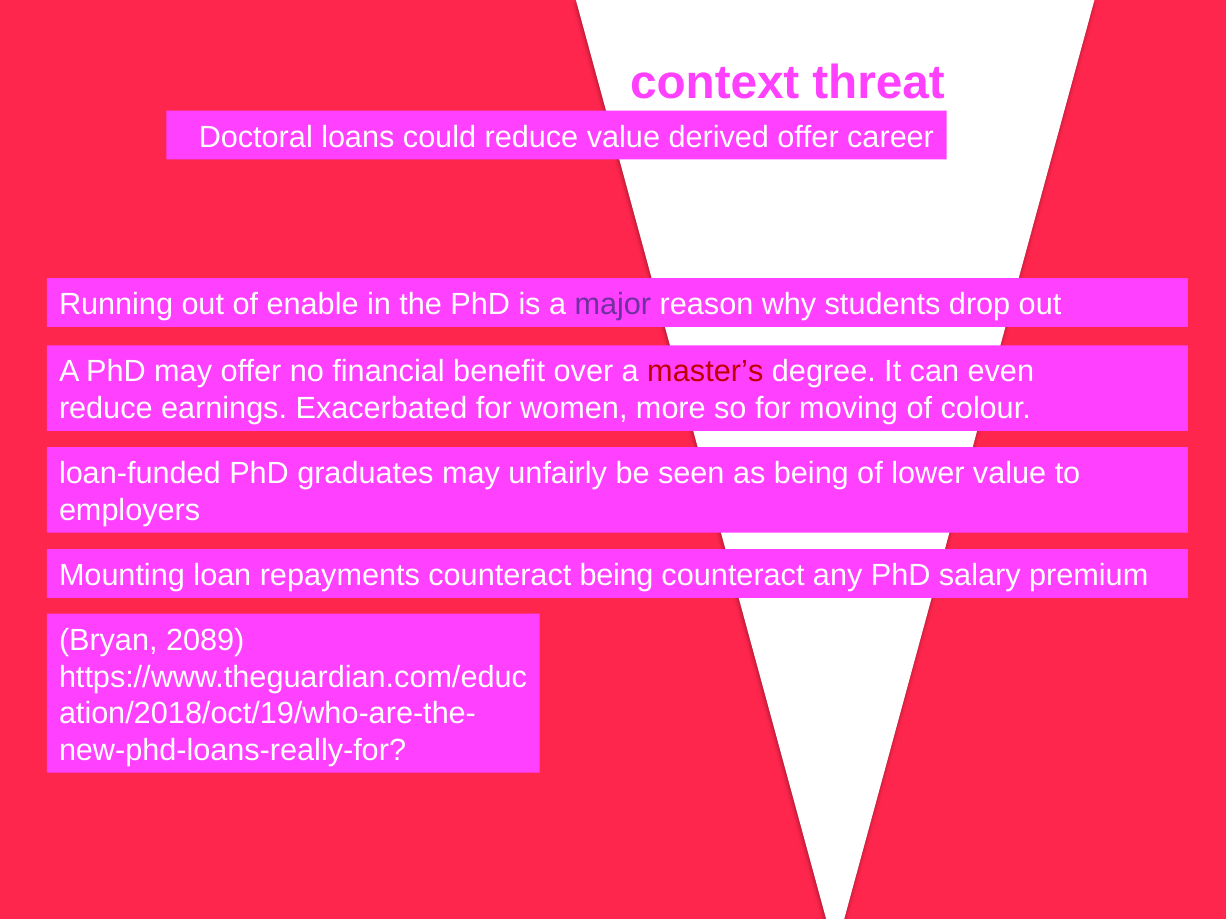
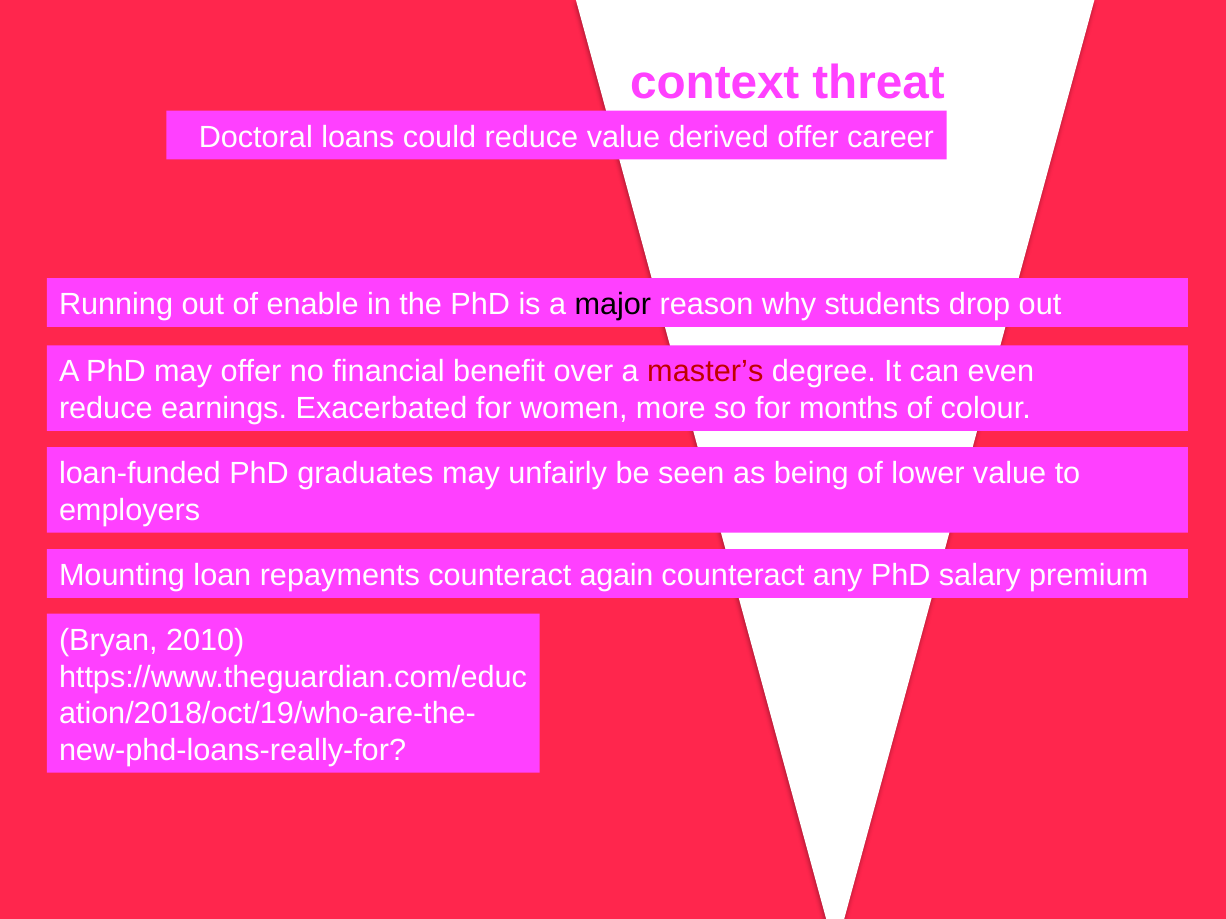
major colour: purple -> black
moving: moving -> months
counteract being: being -> again
2089: 2089 -> 2010
